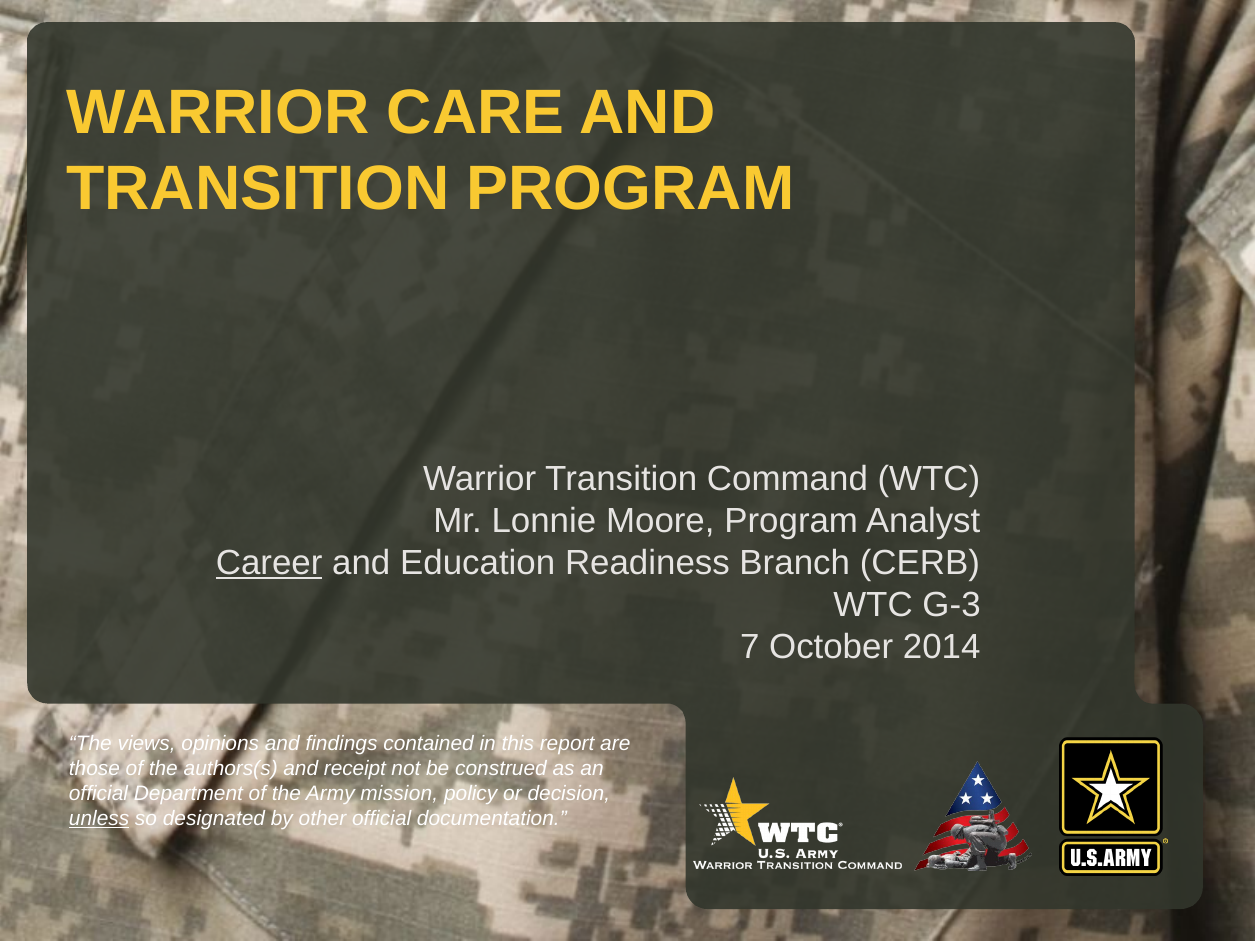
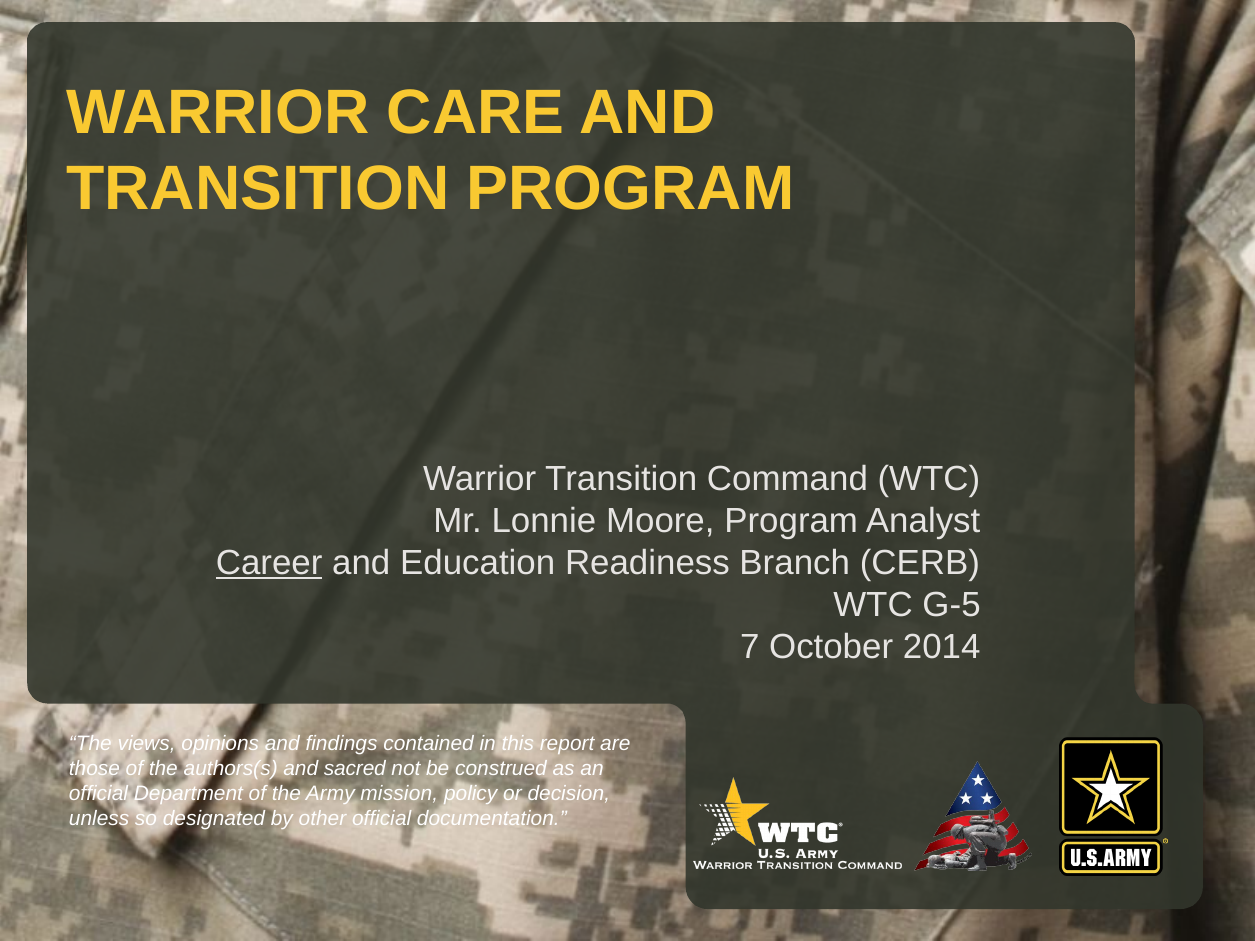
G-3: G-3 -> G-5
receipt: receipt -> sacred
unless underline: present -> none
